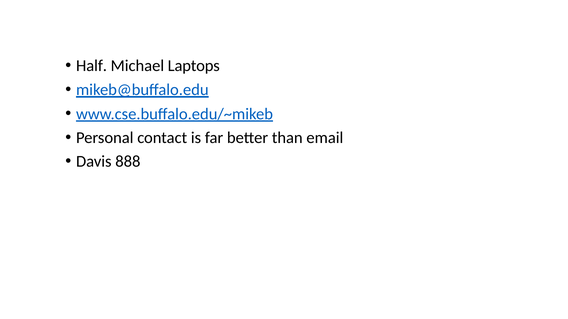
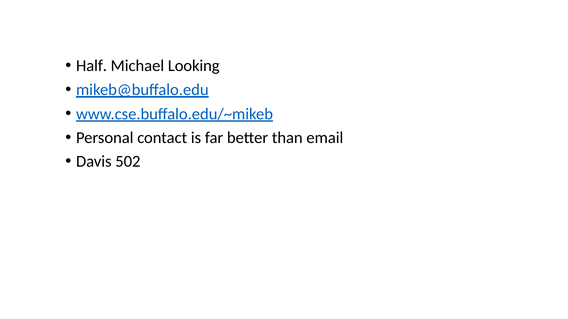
Laptops: Laptops -> Looking
888: 888 -> 502
